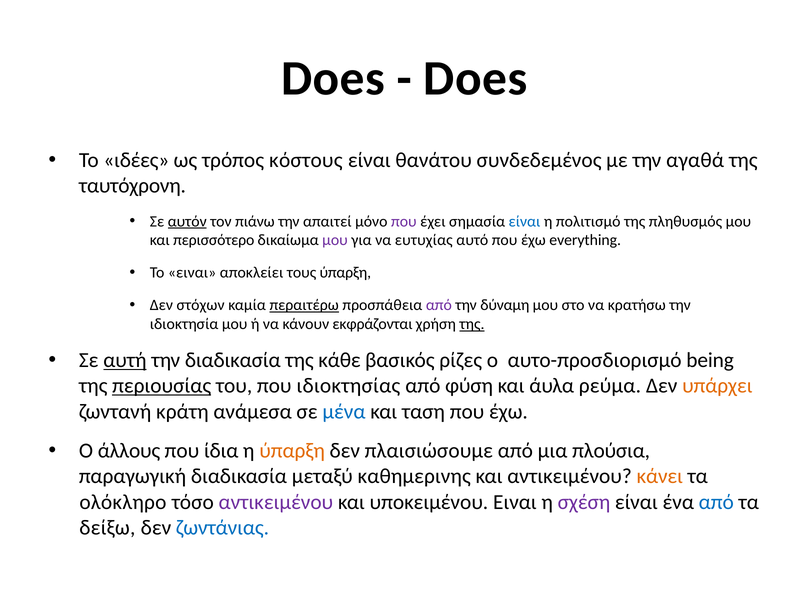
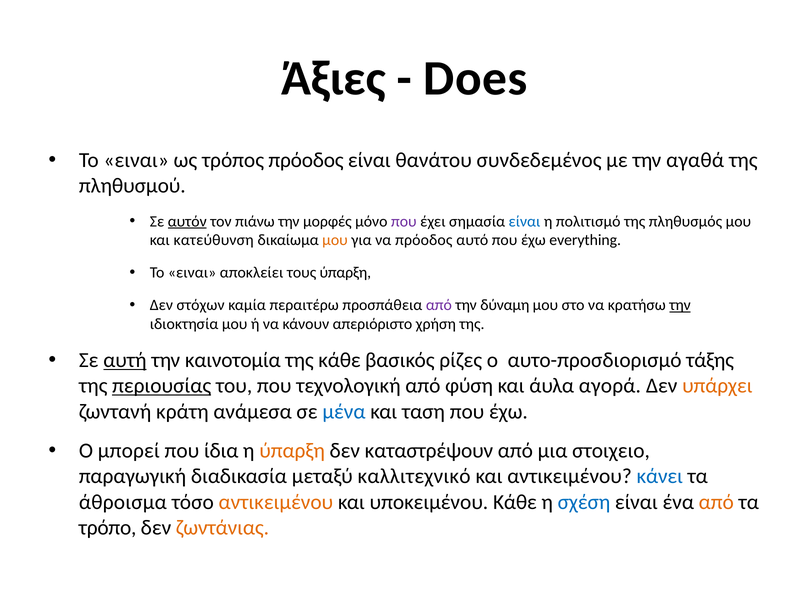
Does at (333, 78): Does -> Άξιες
ιδέες at (136, 160): ιδέες -> ειναι
τρόπος κόστους: κόστους -> πρόοδος
ταυτόχρονη: ταυτόχρονη -> πληθυσμού
απαιτεί: απαιτεί -> μορφές
περισσότερο: περισσότερο -> κατεύθυνση
μου at (335, 240) colour: purple -> orange
να ευτυχίας: ευτυχίας -> πρόοδος
περαιτέρω underline: present -> none
την at (680, 305) underline: none -> present
εκφράζονται: εκφράζονται -> απεριόριστο
της at (472, 324) underline: present -> none
την διαδικασία: διαδικασία -> καινοτομία
being: being -> τάξης
ιδιοκτησίας: ιδιοκτησίας -> τεχνολογική
ρεύμα: ρεύμα -> αγορά
άλλους: άλλους -> μπορεί
πλαισιώσουμε: πλαισιώσουμε -> καταστρέψουν
πλούσια: πλούσια -> στοιχειο
καθημερινης: καθημερινης -> καλλιτεχνικό
κάνει colour: orange -> blue
ολόκληρο: ολόκληρο -> άθροισμα
αντικειμένου at (276, 502) colour: purple -> orange
υποκειμένου Ειναι: Ειναι -> Κάθε
σχέση colour: purple -> blue
από at (716, 502) colour: blue -> orange
δείξω: δείξω -> τρόπο
ζωντάνιας colour: blue -> orange
